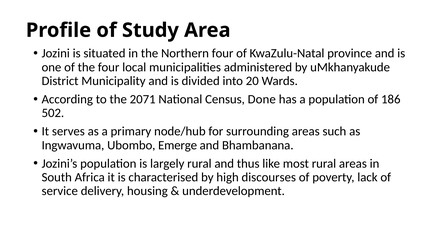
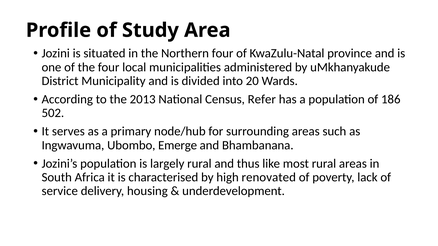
2071: 2071 -> 2013
Done: Done -> Refer
discourses: discourses -> renovated
